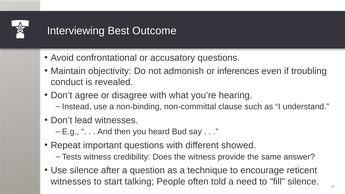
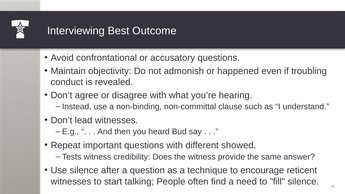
inferences: inferences -> happened
told: told -> find
